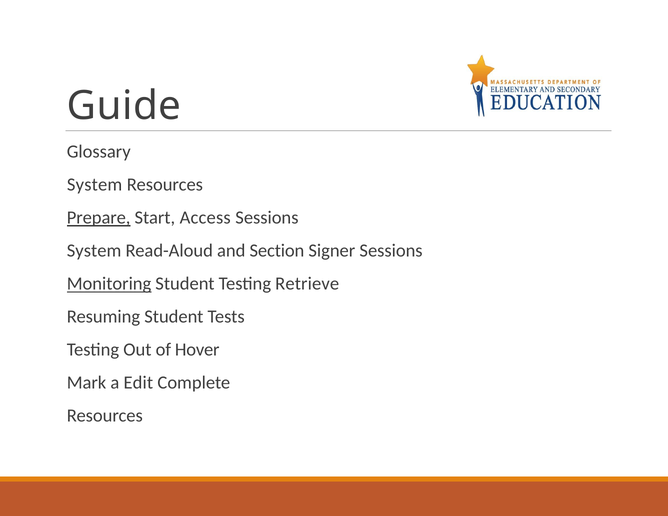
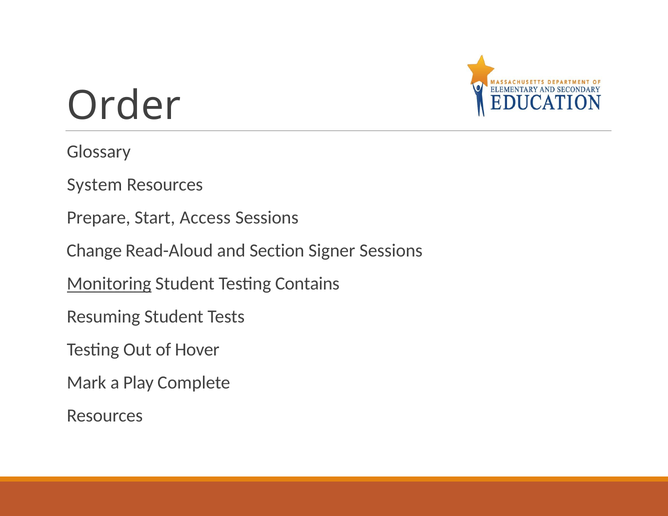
Guide: Guide -> Order
Prepare underline: present -> none
System at (94, 251): System -> Change
Retrieve: Retrieve -> Contains
Edit: Edit -> Play
